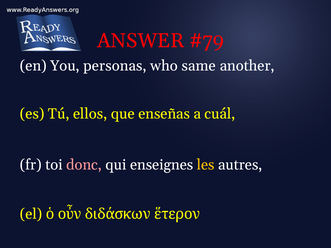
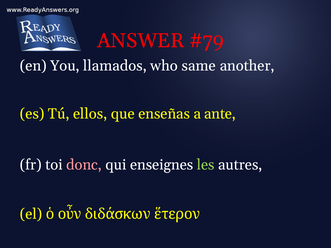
personas: personas -> llamados
cuál: cuál -> ante
les colour: yellow -> light green
